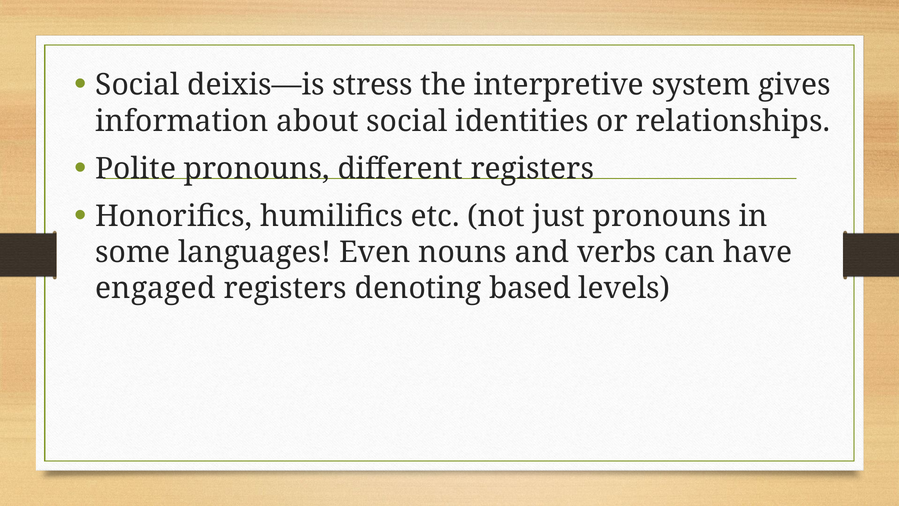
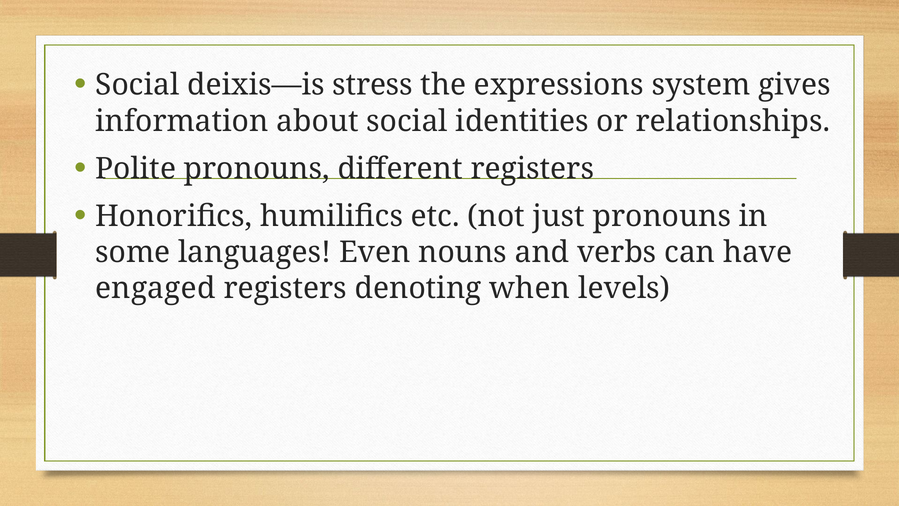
interpretive: interpretive -> expressions
based: based -> when
